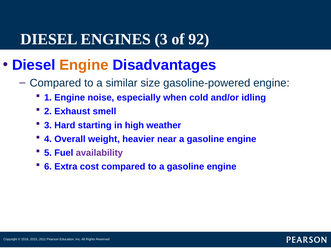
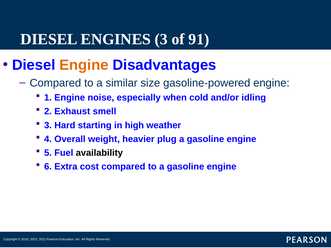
92: 92 -> 91
near: near -> plug
availability colour: purple -> black
